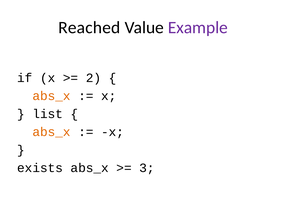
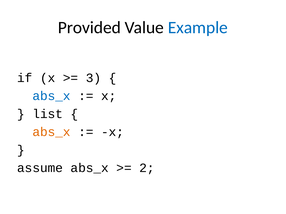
Reached: Reached -> Provided
Example colour: purple -> blue
2: 2 -> 3
abs_x at (51, 96) colour: orange -> blue
exists: exists -> assume
3: 3 -> 2
